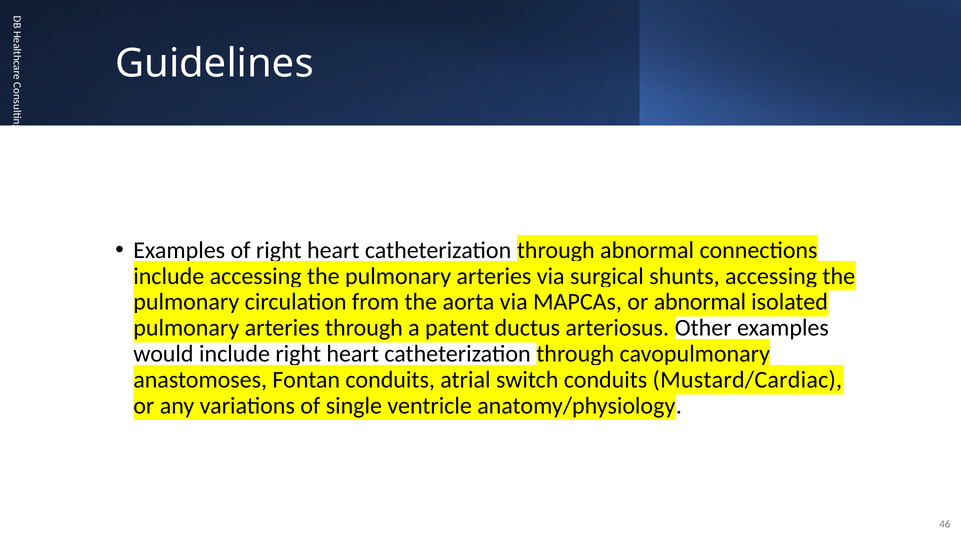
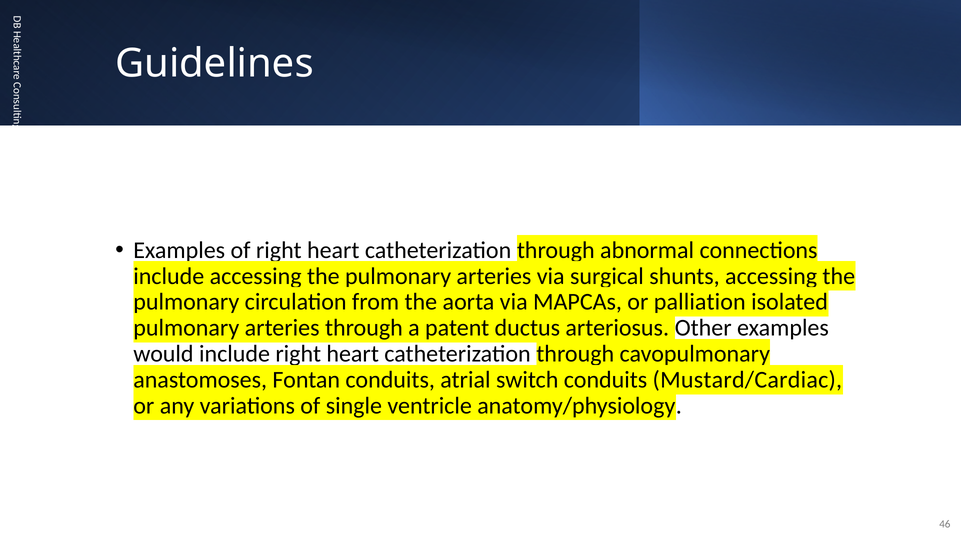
abnormal at (700, 302): abnormal -> palliation
